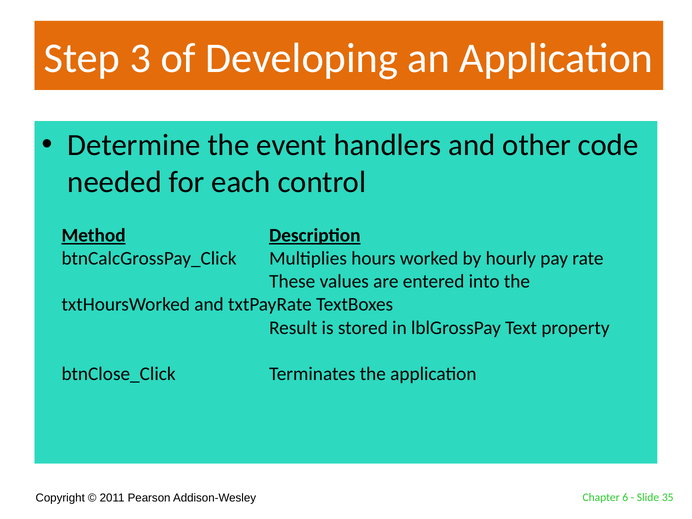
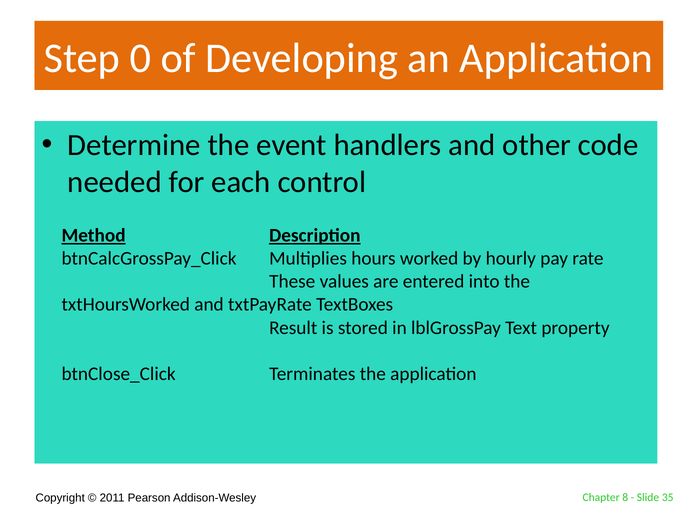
3: 3 -> 0
6: 6 -> 8
